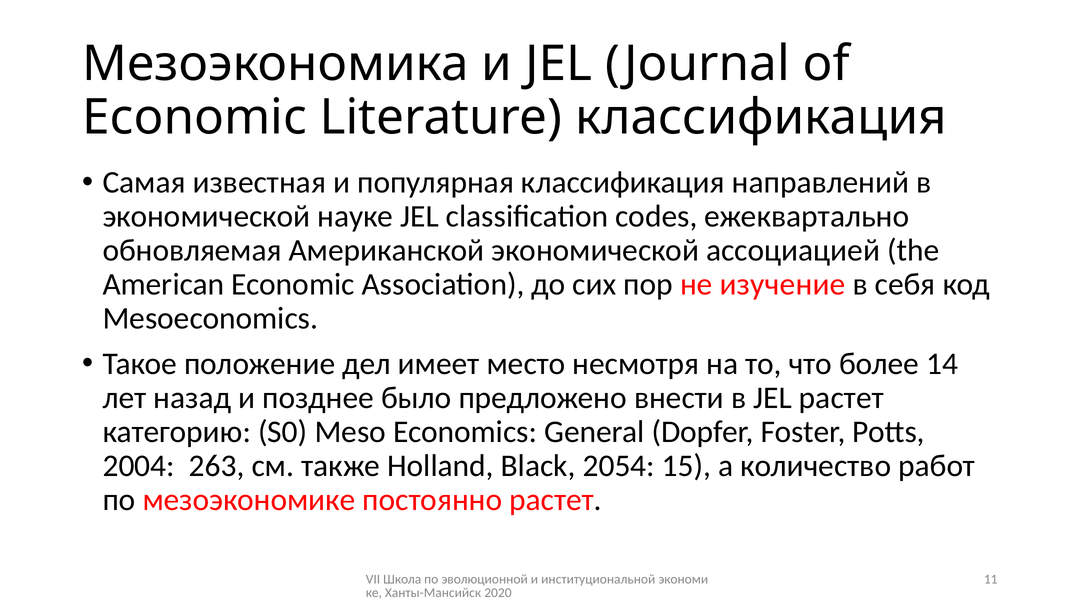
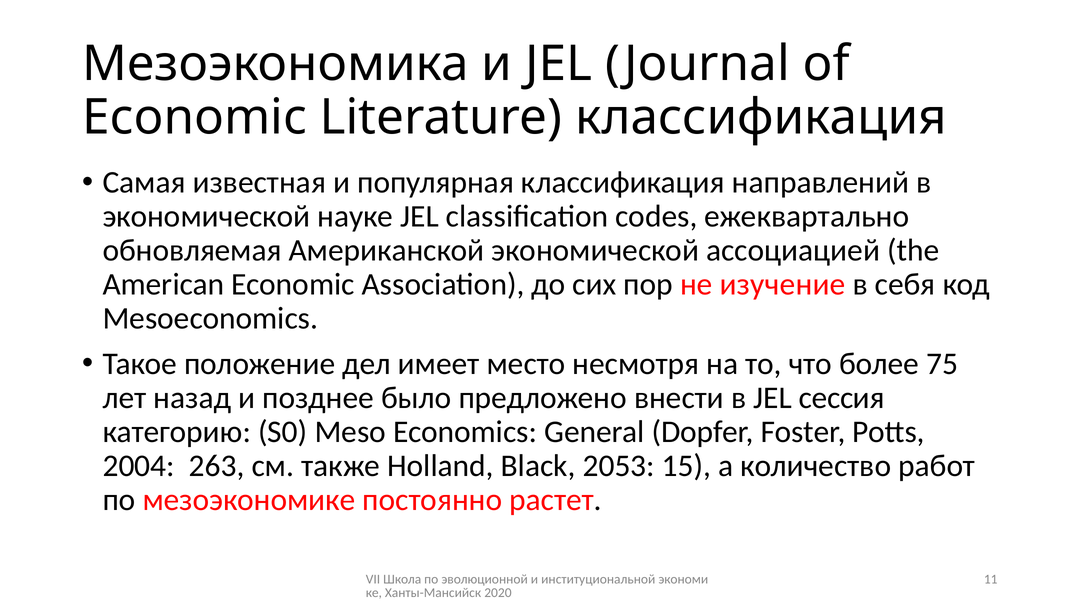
14: 14 -> 75
JEL растет: растет -> сессия
2054: 2054 -> 2053
